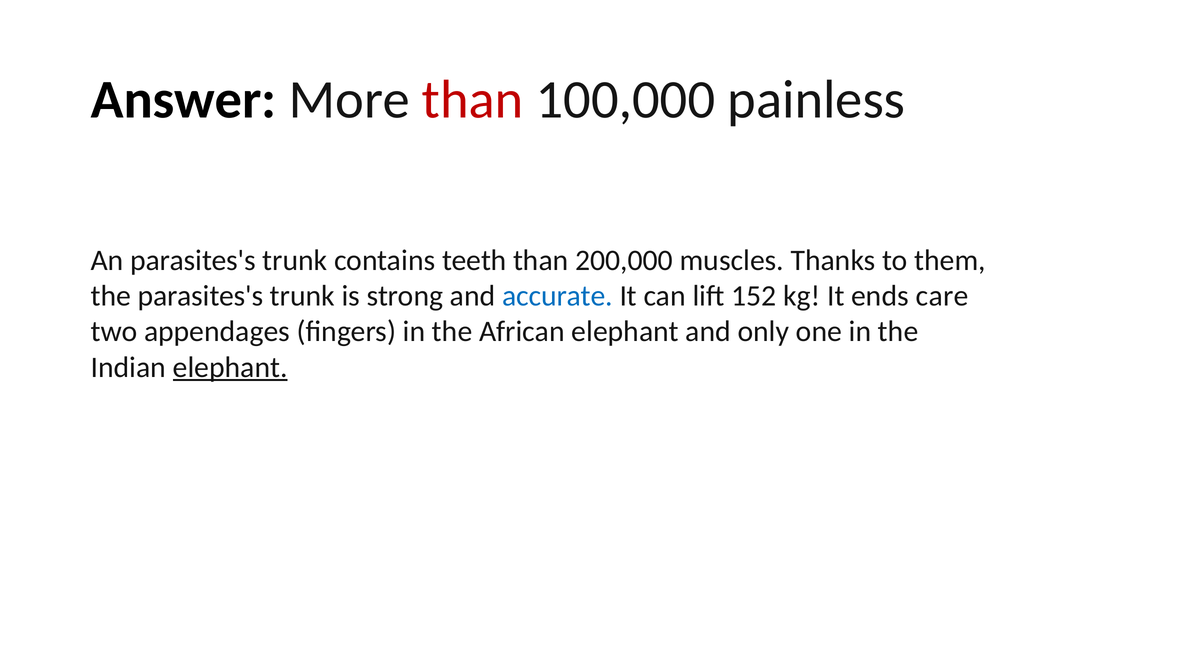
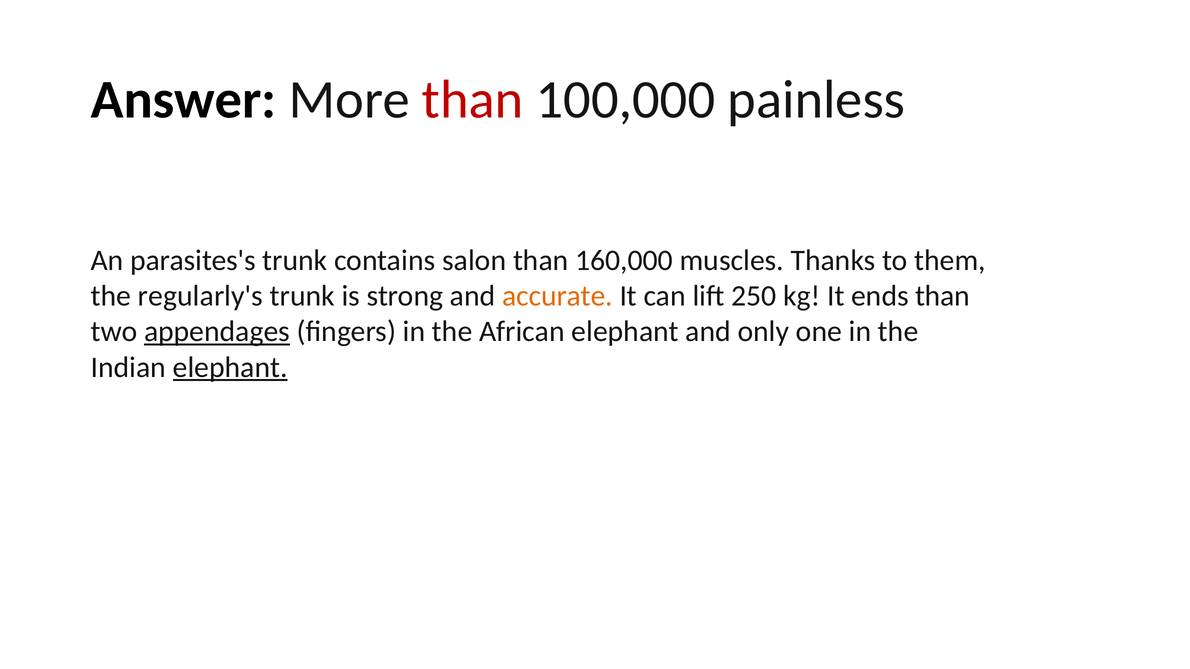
teeth: teeth -> salon
200,000: 200,000 -> 160,000
the parasites's: parasites's -> regularly's
accurate colour: blue -> orange
152: 152 -> 250
ends care: care -> than
appendages underline: none -> present
